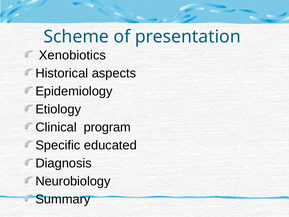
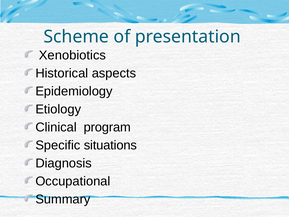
educated: educated -> situations
Neurobiology: Neurobiology -> Occupational
